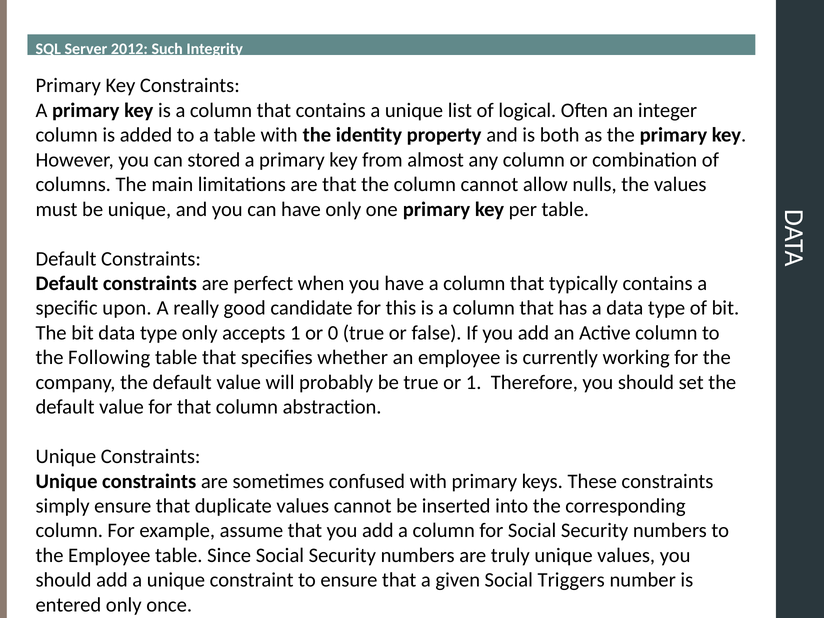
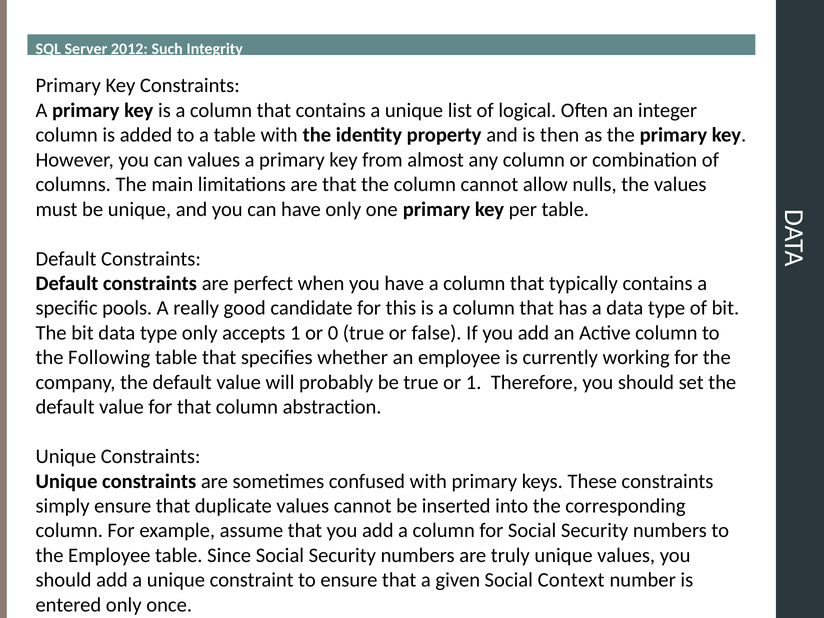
both: both -> then
can stored: stored -> values
upon: upon -> pools
Triggers: Triggers -> Context
